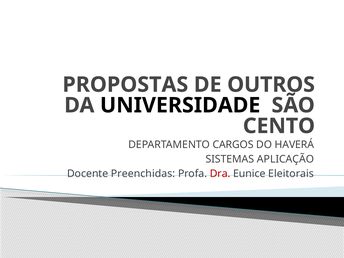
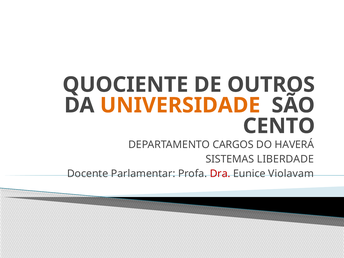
PROPOSTAS: PROPOSTAS -> QUOCIENTE
UNIVERSIDADE colour: black -> orange
APLICAÇÃO: APLICAÇÃO -> LIBERDADE
Preenchidas: Preenchidas -> Parlamentar
Eleitorais: Eleitorais -> Violavam
